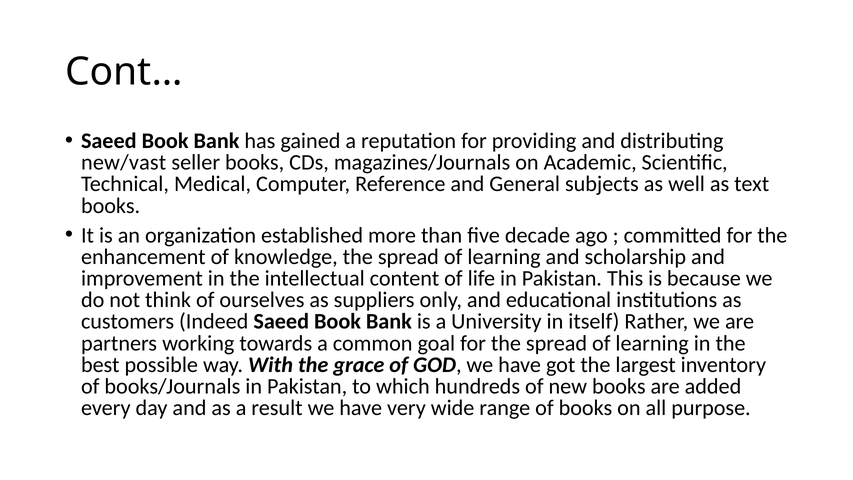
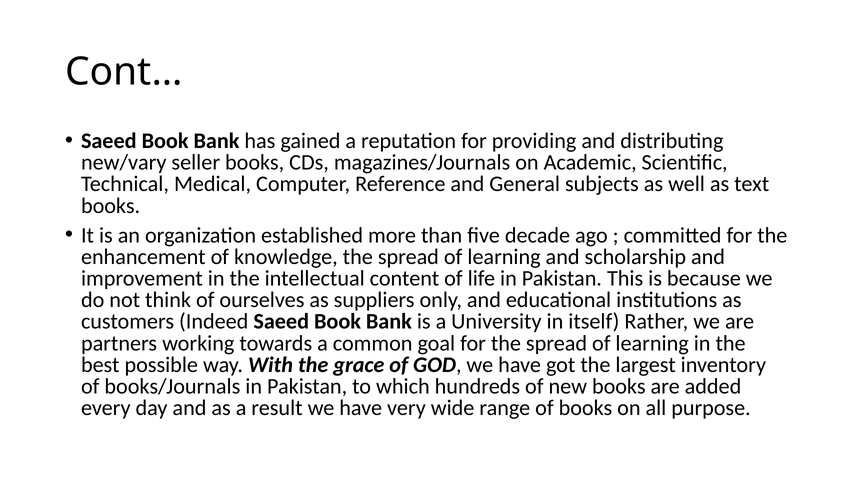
new/vast: new/vast -> new/vary
